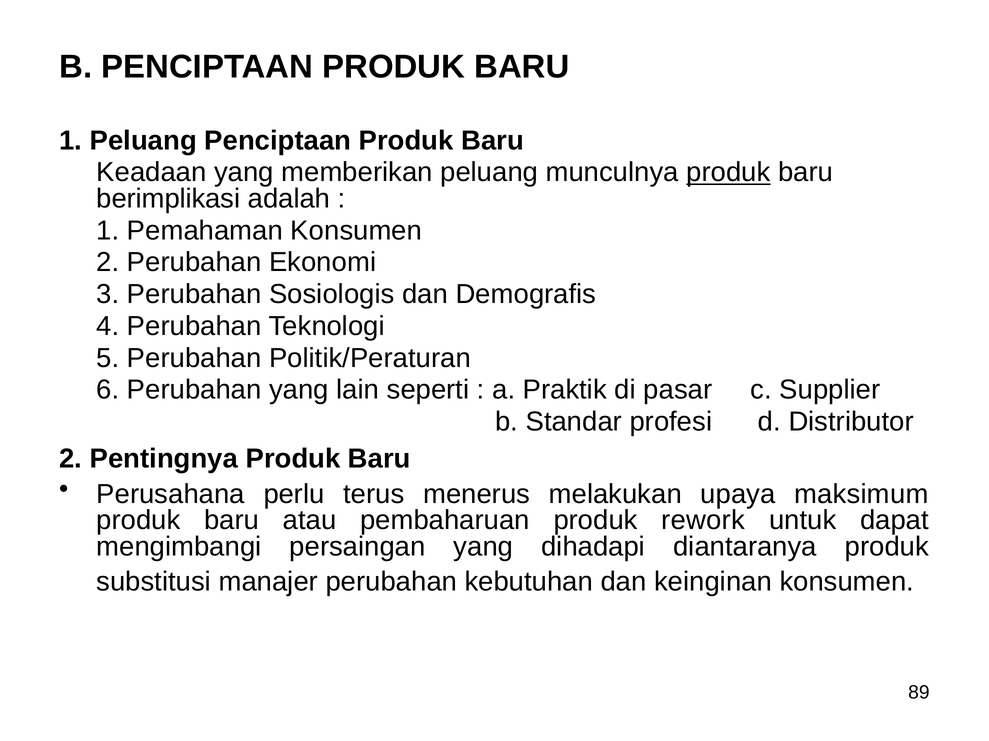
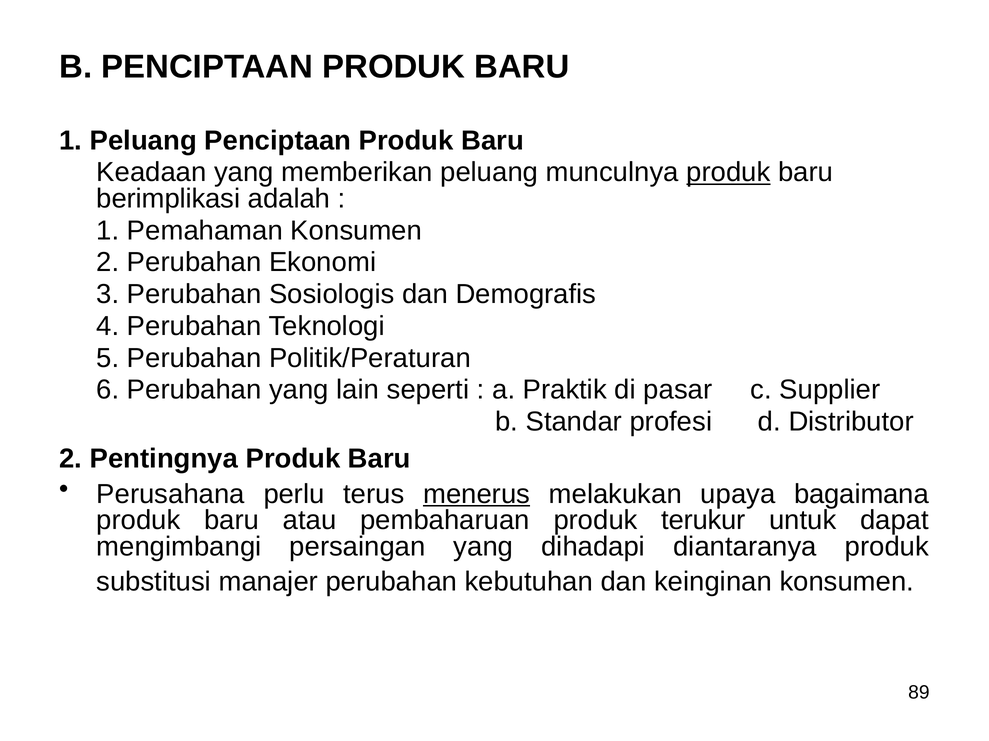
menerus underline: none -> present
maksimum: maksimum -> bagaimana
rework: rework -> terukur
